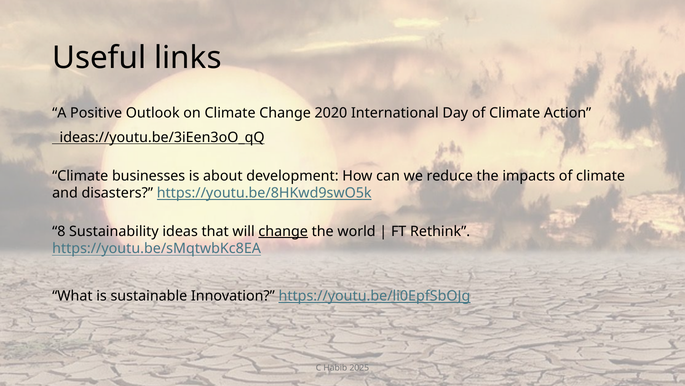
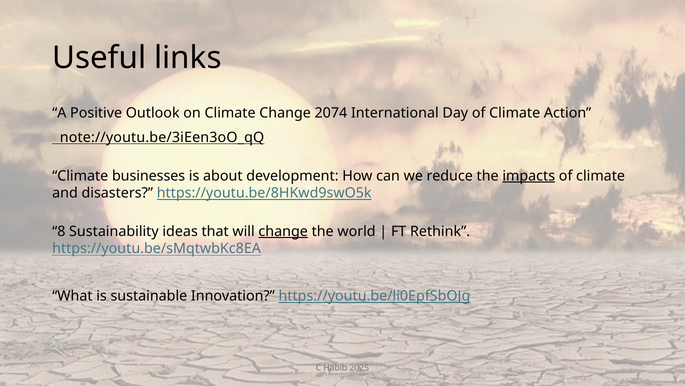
2020: 2020 -> 2074
ideas://youtu.be/3iEen3oO_qQ: ideas://youtu.be/3iEen3oO_qQ -> note://youtu.be/3iEen3oO_qQ
impacts underline: none -> present
